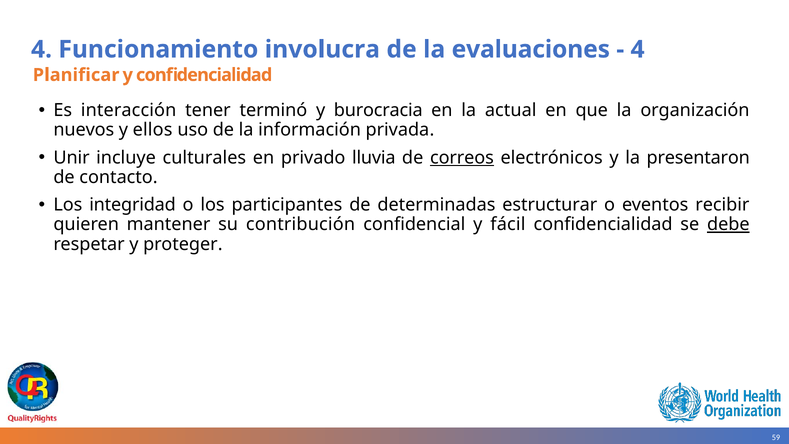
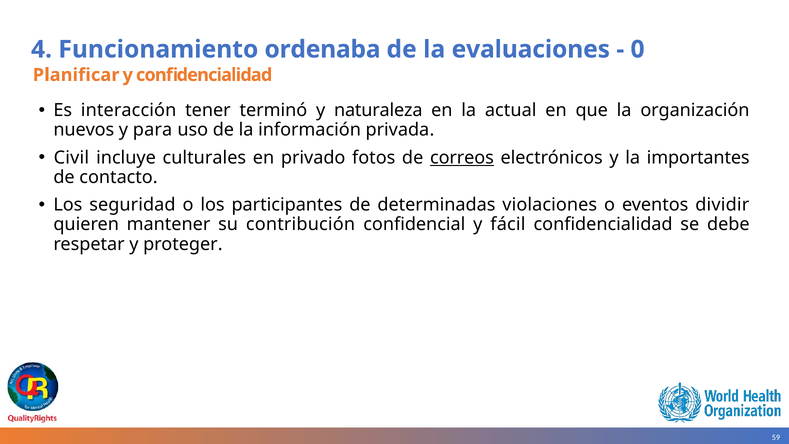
involucra: involucra -> ordenaba
4 at (638, 49): 4 -> 0
burocracia: burocracia -> naturaleza
ellos: ellos -> para
Unir: Unir -> Civil
lluvia: lluvia -> fotos
presentaron: presentaron -> importantes
integridad: integridad -> seguridad
estructurar: estructurar -> violaciones
recibir: recibir -> dividir
debe underline: present -> none
